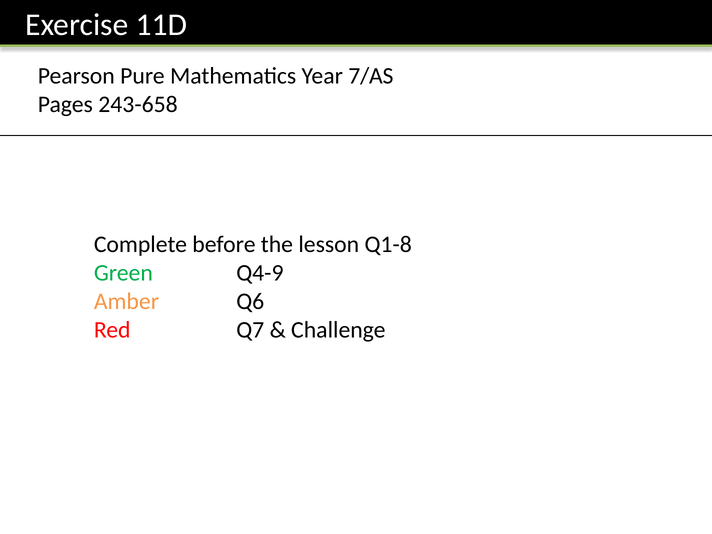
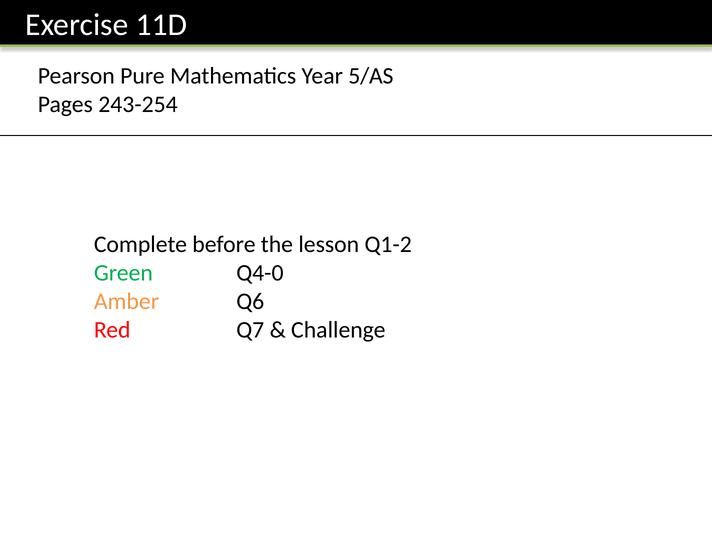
7/AS: 7/AS -> 5/AS
243-658: 243-658 -> 243-254
Q1-8: Q1-8 -> Q1-2
Q4-9: Q4-9 -> Q4-0
